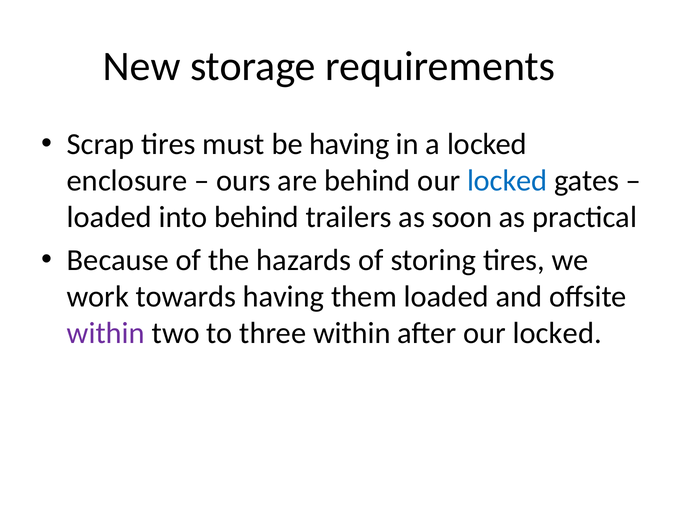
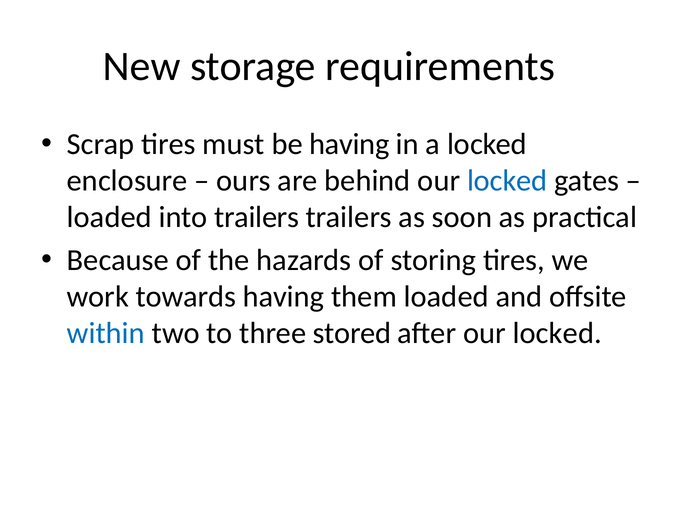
into behind: behind -> trailers
within at (106, 333) colour: purple -> blue
three within: within -> stored
